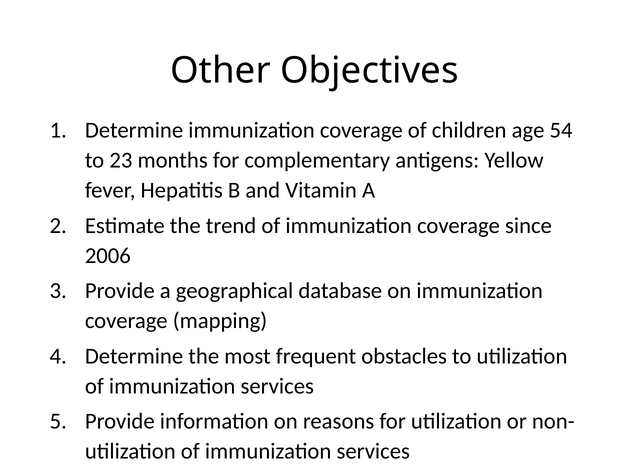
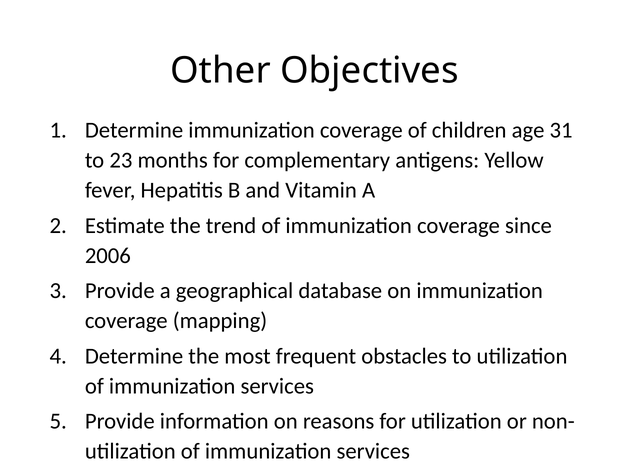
54: 54 -> 31
